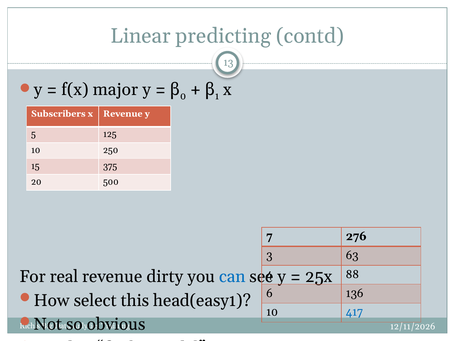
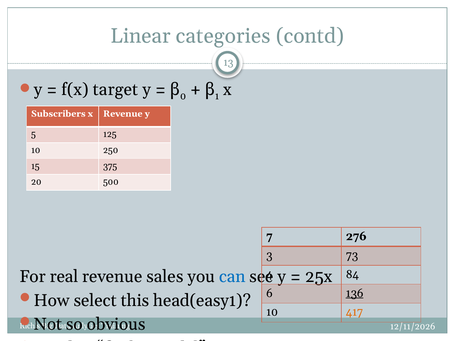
predicting: predicting -> categories
major: major -> target
63: 63 -> 73
88: 88 -> 84
dirty: dirty -> sales
136 underline: none -> present
417 colour: blue -> orange
